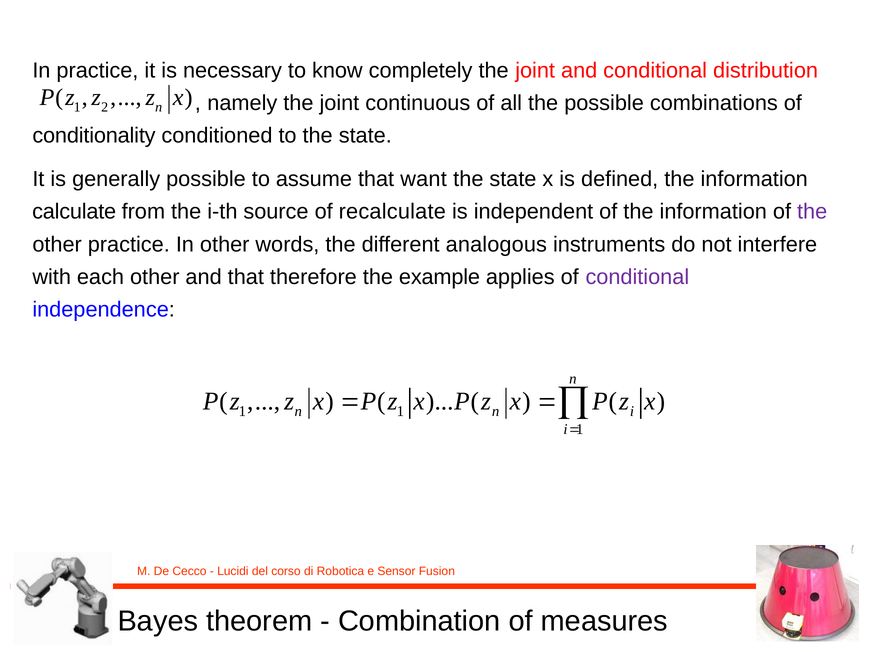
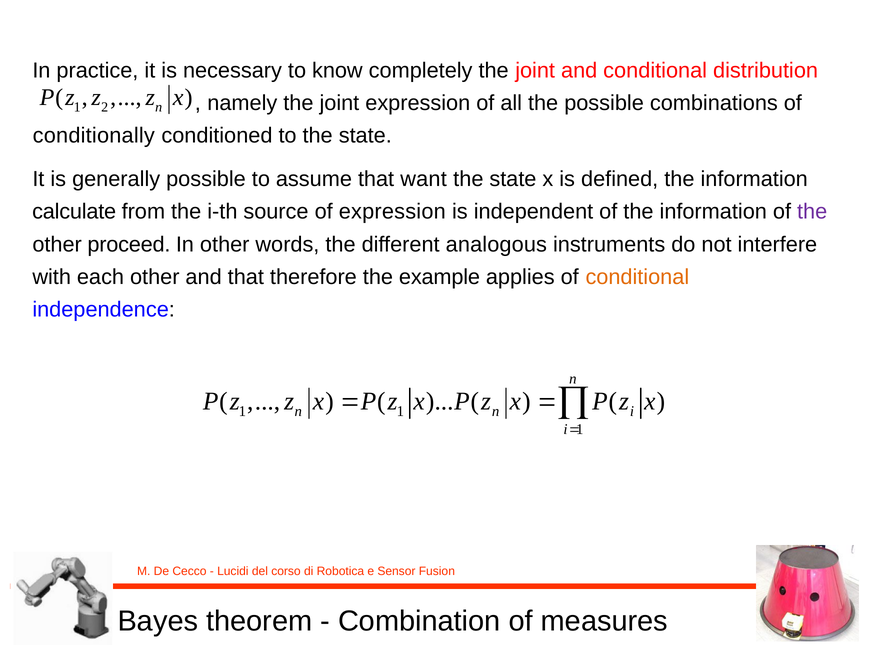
joint continuous: continuous -> expression
conditionality: conditionality -> conditionally
of recalculate: recalculate -> expression
other practice: practice -> proceed
conditional at (637, 277) colour: purple -> orange
